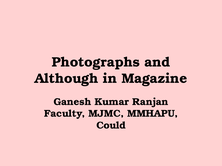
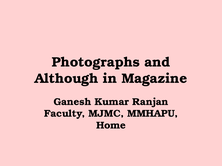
Could: Could -> Home
